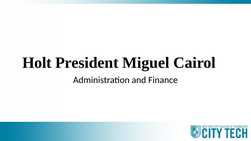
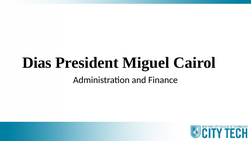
Holt: Holt -> Dias
